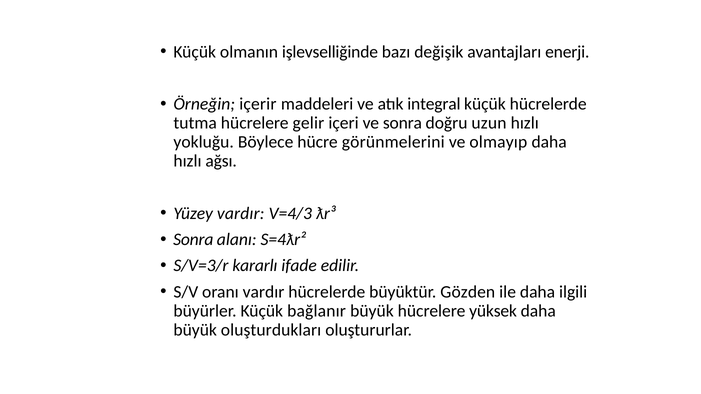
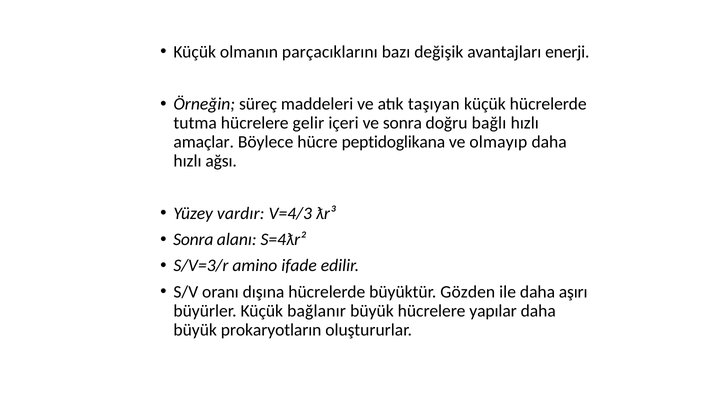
işlevselliğinde: işlevselliğinde -> parçacıklarını
içerir: içerir -> süreç
integral: integral -> taşıyan
uzun: uzun -> bağlı
yokluğu: yokluğu -> amaçlar
görünmelerini: görünmelerini -> peptidoglikana
kararlı: kararlı -> amino
oranı vardır: vardır -> dışına
ilgili: ilgili -> aşırı
yüksek: yüksek -> yapılar
oluşturdukları: oluşturdukları -> prokaryotların
